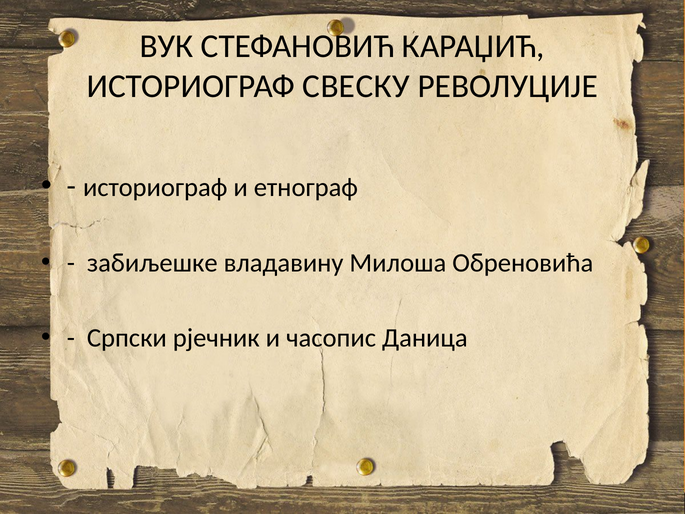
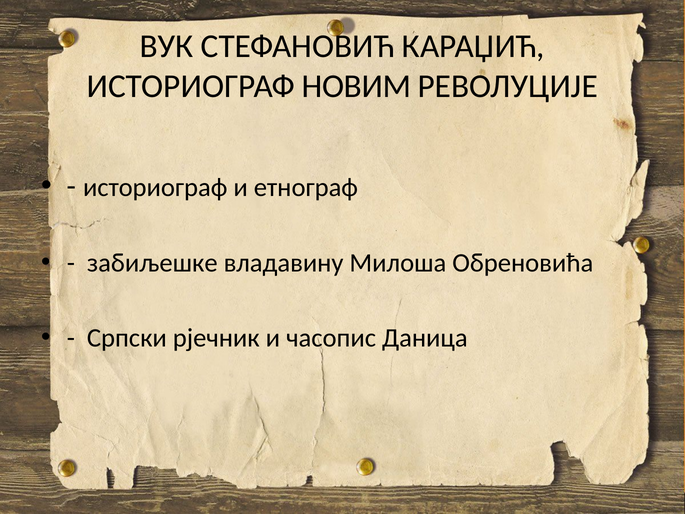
СВЕСКУ: СВЕСКУ -> НОВИМ
